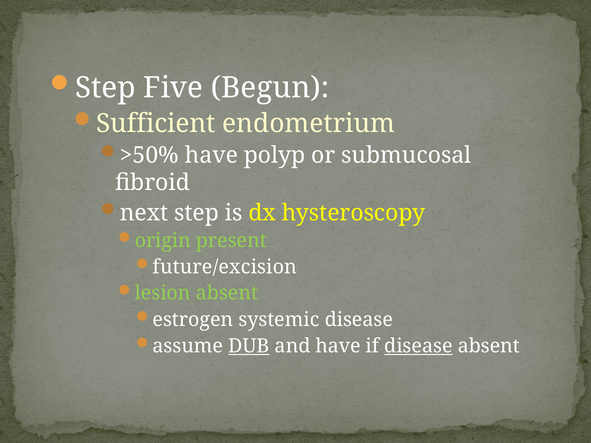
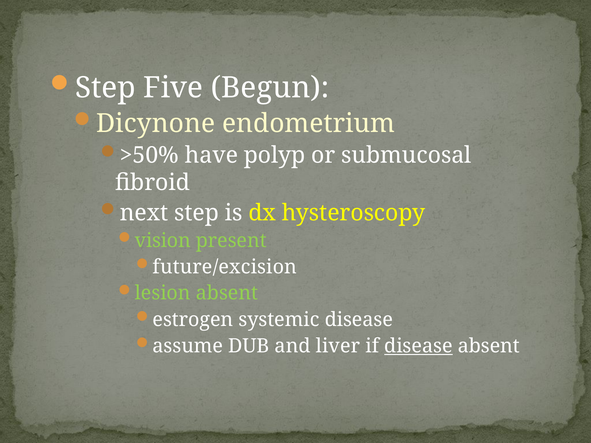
Sufficient: Sufficient -> Dicynone
origin: origin -> vision
DUB underline: present -> none
and have: have -> liver
